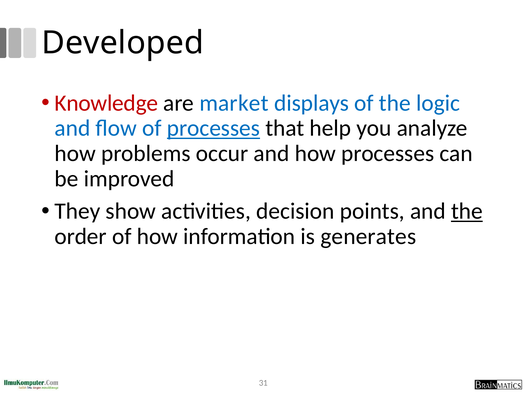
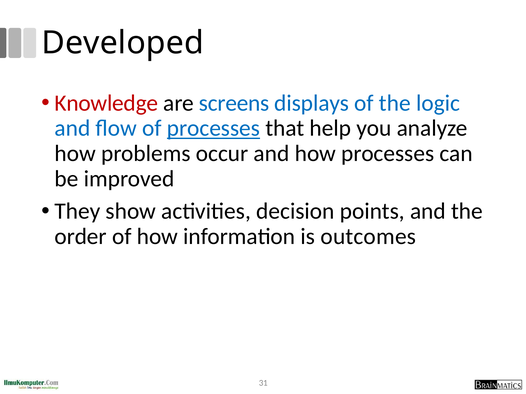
market: market -> screens
the at (467, 211) underline: present -> none
generates: generates -> outcomes
